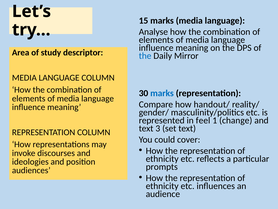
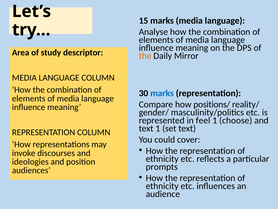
the at (145, 56) colour: blue -> orange
handout/: handout/ -> positions/
change: change -> choose
text 3: 3 -> 1
